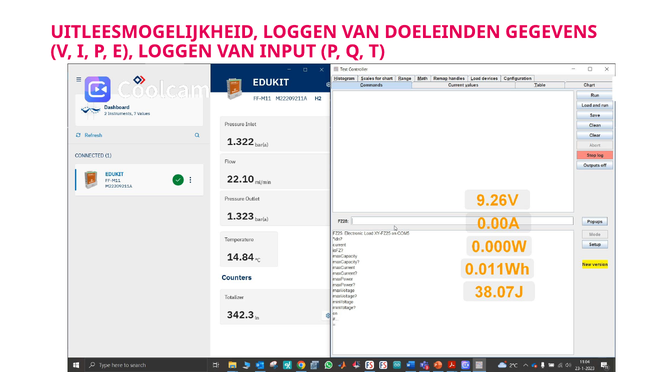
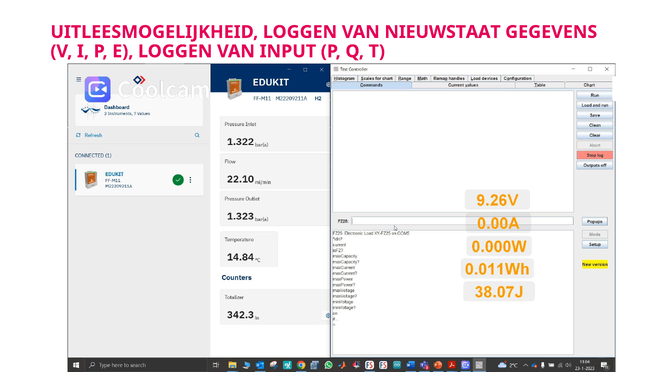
DOELEINDEN: DOELEINDEN -> NIEUWSTAAT
